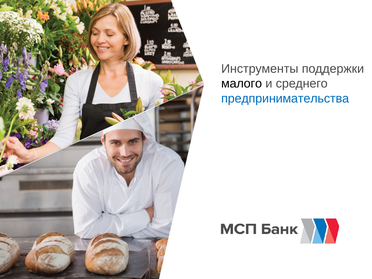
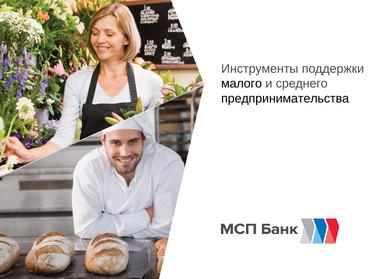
предпринимательства colour: blue -> black
